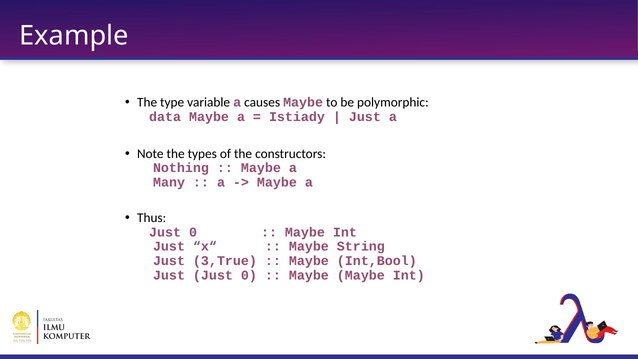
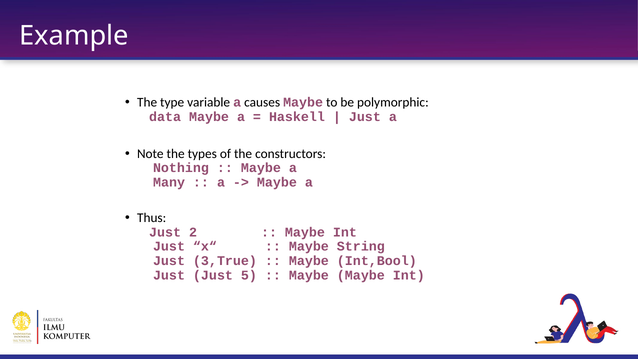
Istiady: Istiady -> Haskell
0 at (193, 232): 0 -> 2
Just Just 0: 0 -> 5
